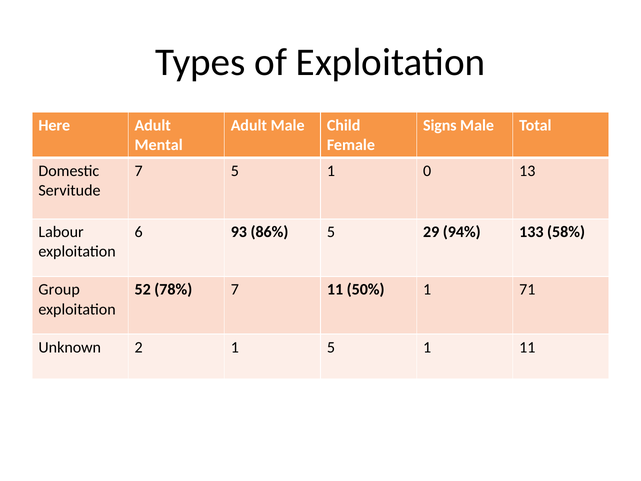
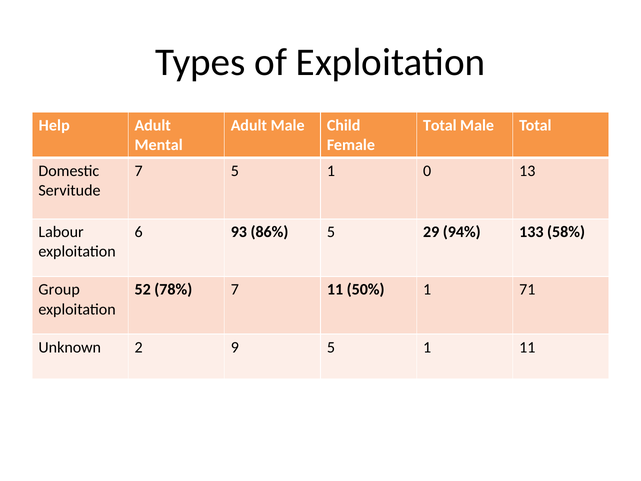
Here: Here -> Help
Signs at (440, 125): Signs -> Total
2 1: 1 -> 9
